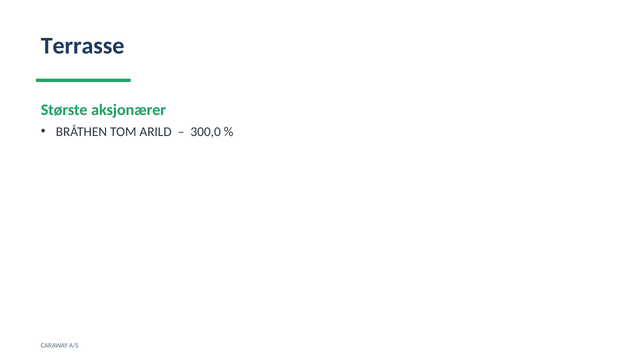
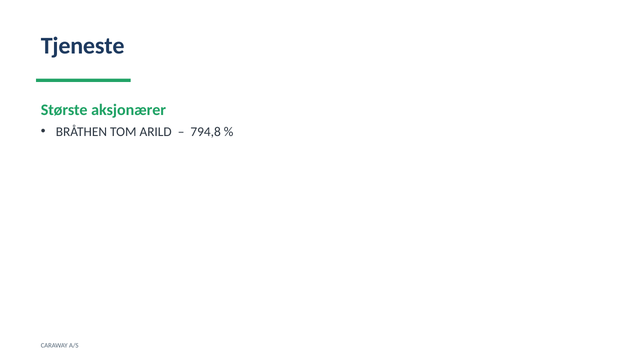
Terrasse: Terrasse -> Tjeneste
300,0: 300,0 -> 794,8
